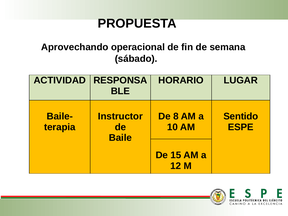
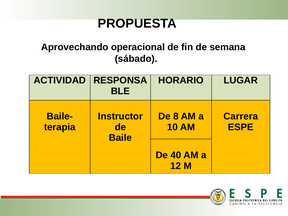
Sentido: Sentido -> Carrera
15: 15 -> 40
